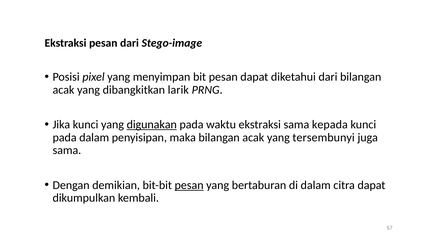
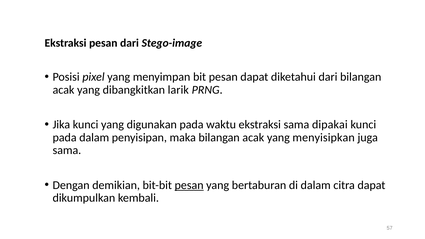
digunakan underline: present -> none
kepada: kepada -> dipakai
tersembunyi: tersembunyi -> menyisipkan
